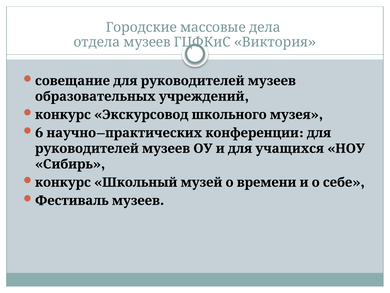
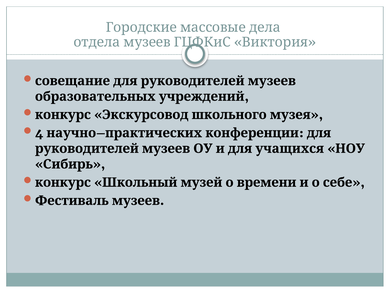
6: 6 -> 4
